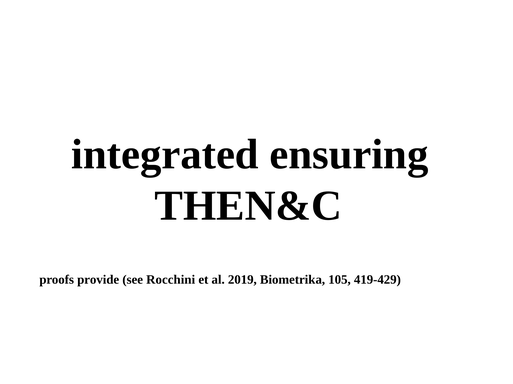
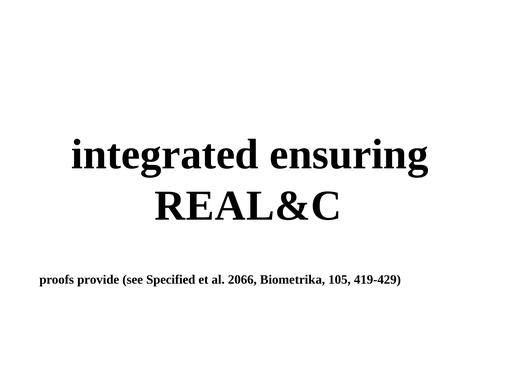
THEN&C: THEN&C -> REAL&C
Rocchini: Rocchini -> Specified
2019: 2019 -> 2066
